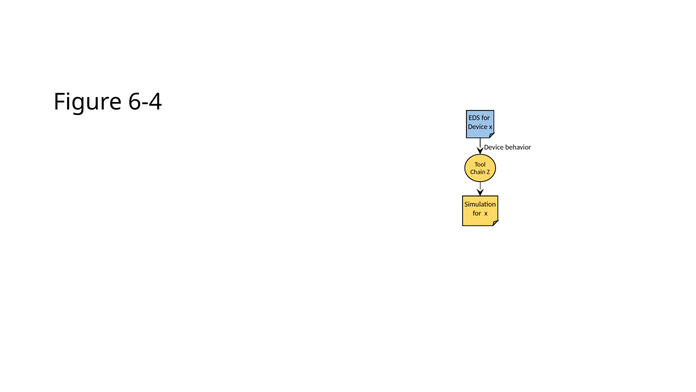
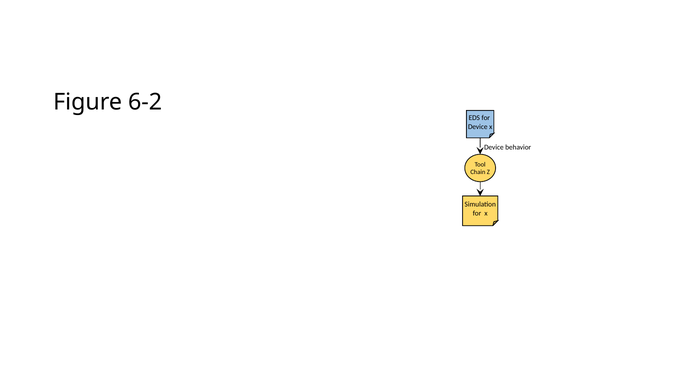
6-4: 6-4 -> 6-2
